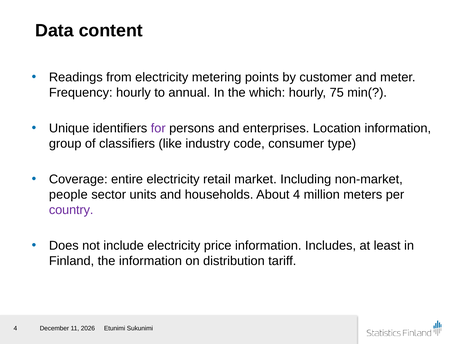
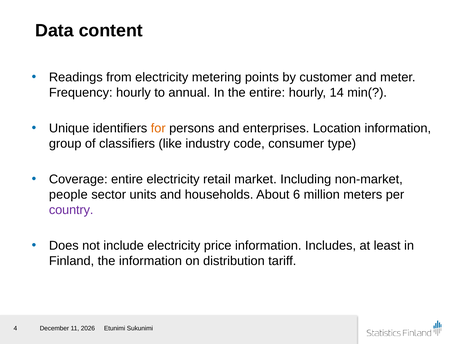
the which: which -> entire
75: 75 -> 14
for colour: purple -> orange
About 4: 4 -> 6
